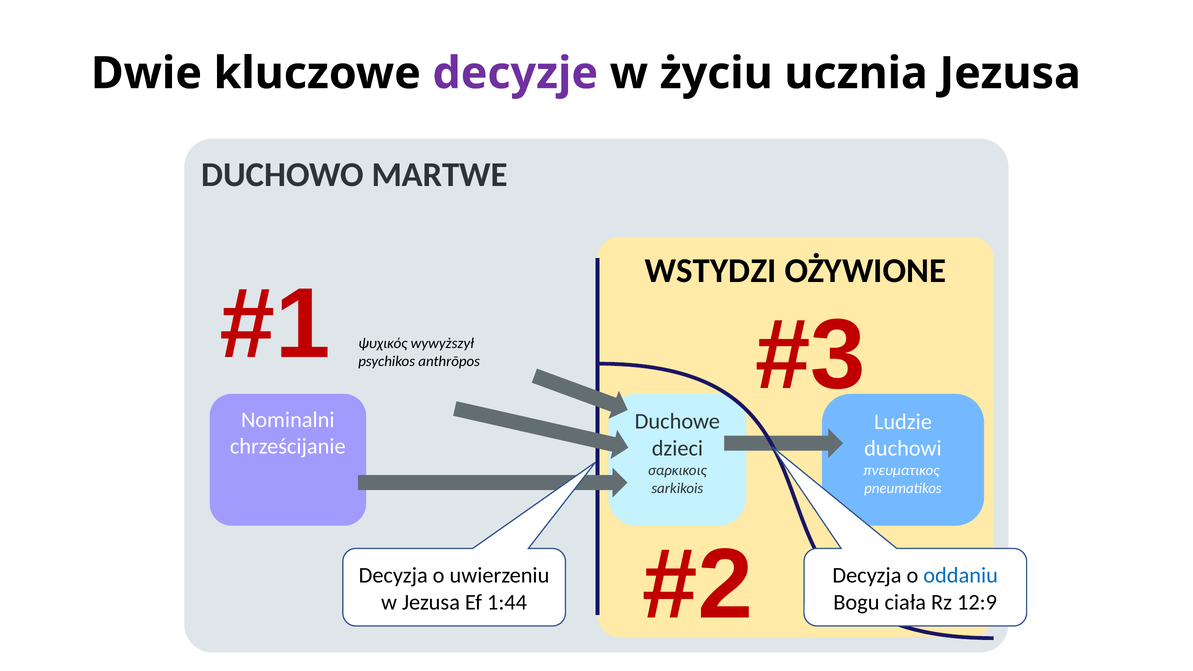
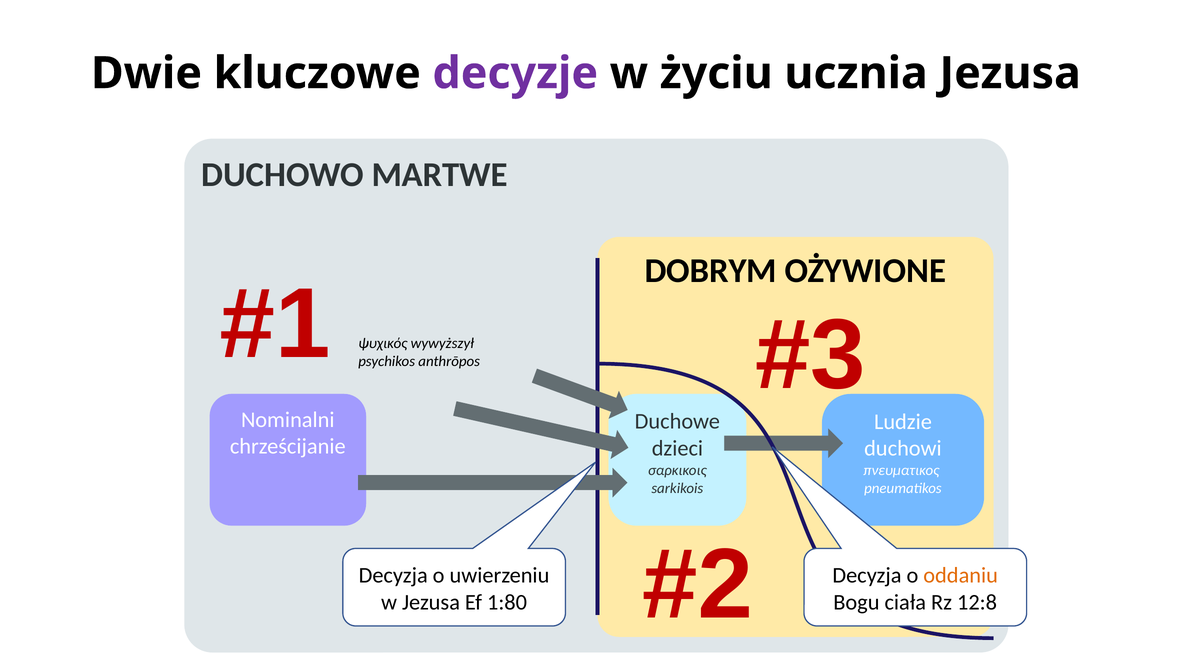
WSTYDZI: WSTYDZI -> DOBRYM
oddaniu colour: blue -> orange
1:44: 1:44 -> 1:80
12:9: 12:9 -> 12:8
